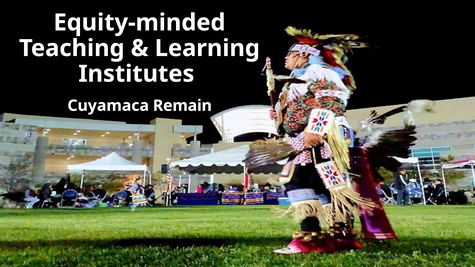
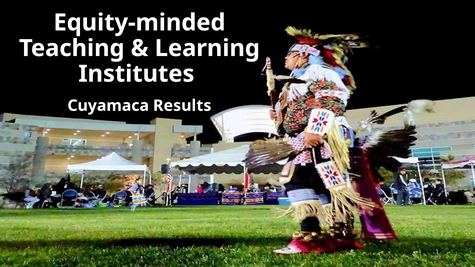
Remain: Remain -> Results
